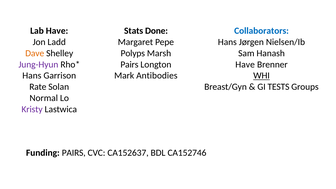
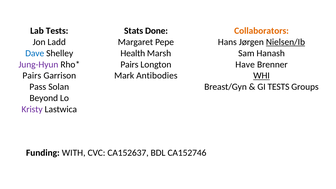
Lab Have: Have -> Tests
Collaborators colour: blue -> orange
Nielsen/Ib underline: none -> present
Dave colour: orange -> blue
Polyps: Polyps -> Health
Hans at (32, 76): Hans -> Pairs
Rate: Rate -> Pass
Normal: Normal -> Beyond
Funding PAIRS: PAIRS -> WITH
